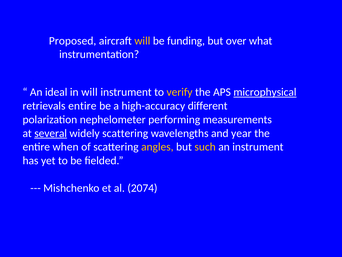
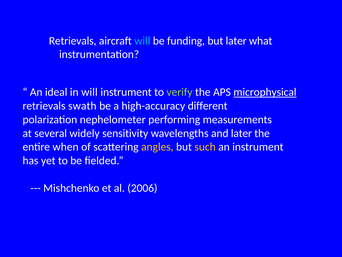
Proposed at (73, 41): Proposed -> Retrievals
will at (142, 41) colour: yellow -> light blue
but over: over -> later
verify colour: yellow -> light green
retrievals entire: entire -> swath
several underline: present -> none
widely scattering: scattering -> sensitivity
and year: year -> later
2074: 2074 -> 2006
